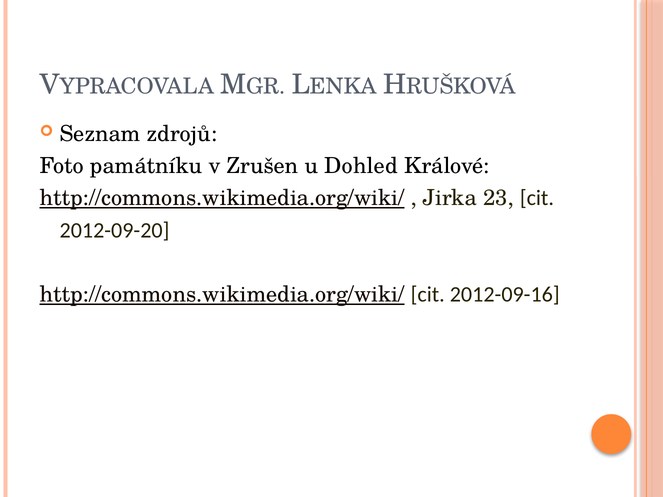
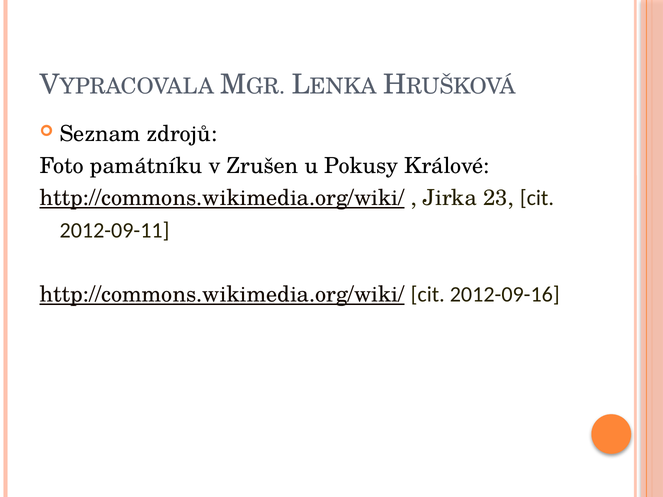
Dohled: Dohled -> Pokusy
2012-09-20: 2012-09-20 -> 2012-09-11
